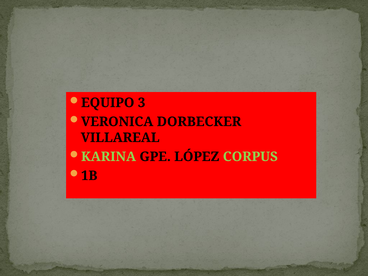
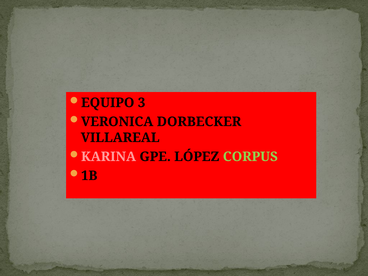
KARINA colour: light green -> pink
